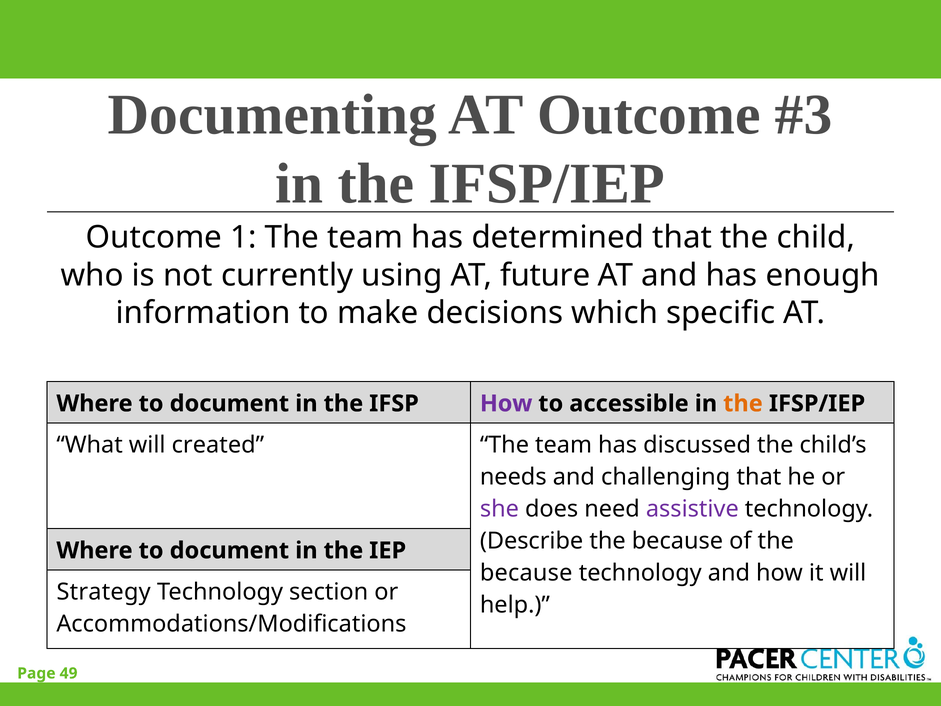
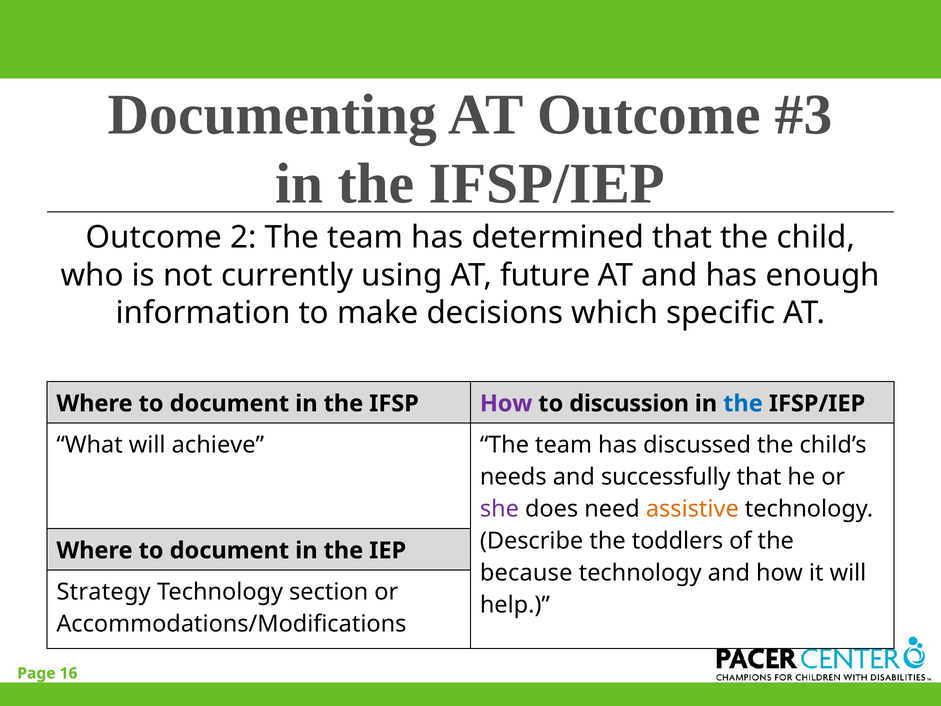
1: 1 -> 2
accessible: accessible -> discussion
the at (743, 403) colour: orange -> blue
created: created -> achieve
challenging: challenging -> successfully
assistive colour: purple -> orange
Describe the because: because -> toddlers
49: 49 -> 16
